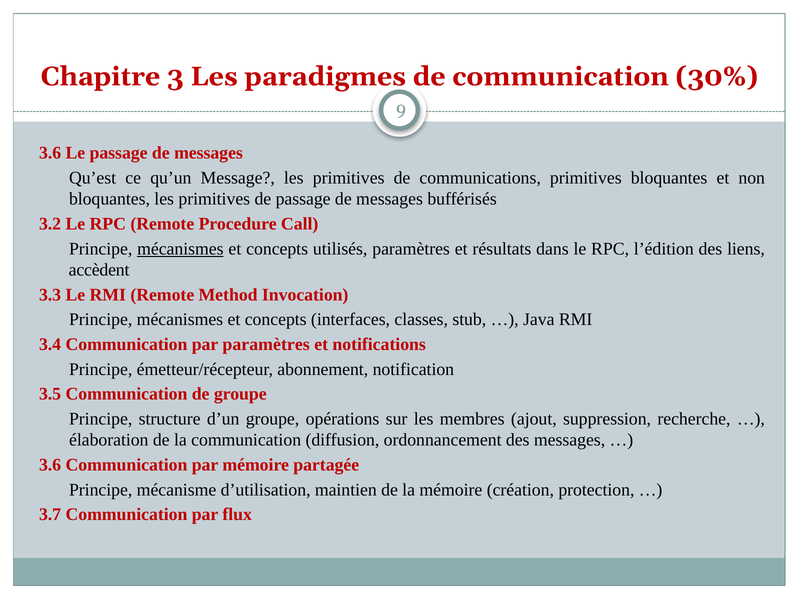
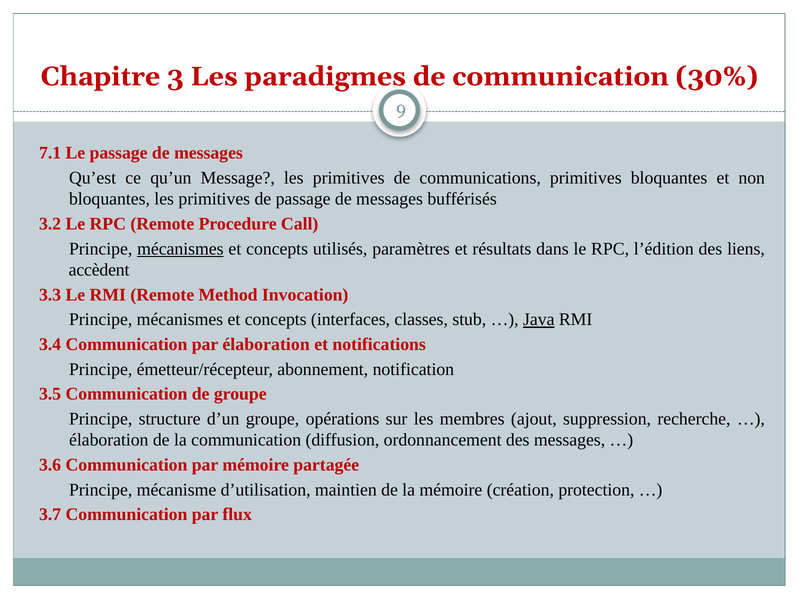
3.6 at (50, 153): 3.6 -> 7.1
Java underline: none -> present
par paramètres: paramètres -> élaboration
